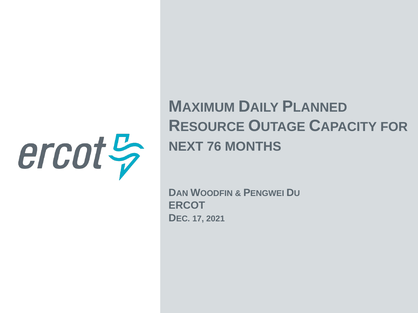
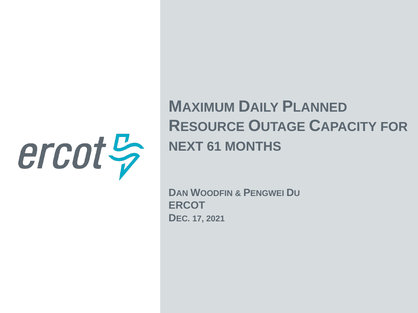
76: 76 -> 61
